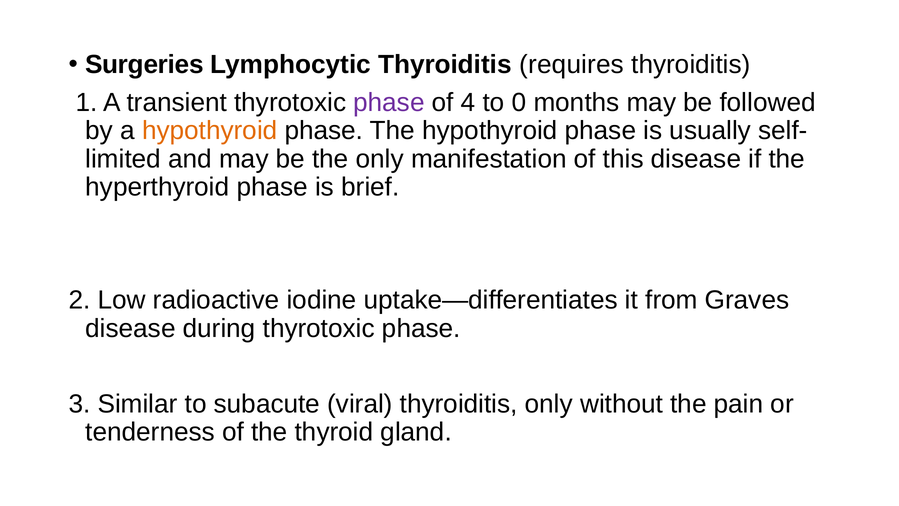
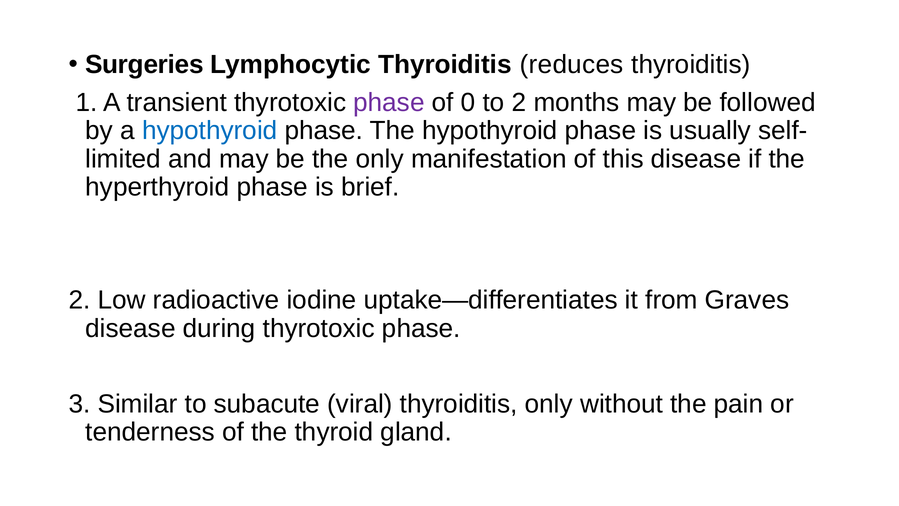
requires: requires -> reduces
4: 4 -> 0
to 0: 0 -> 2
hypothyroid at (210, 131) colour: orange -> blue
